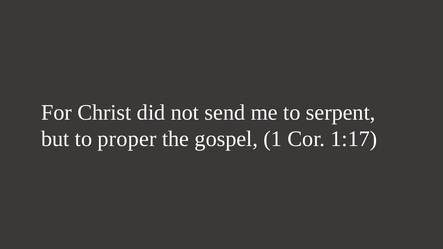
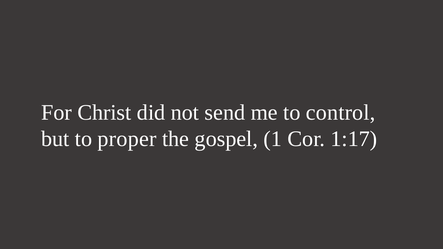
serpent: serpent -> control
